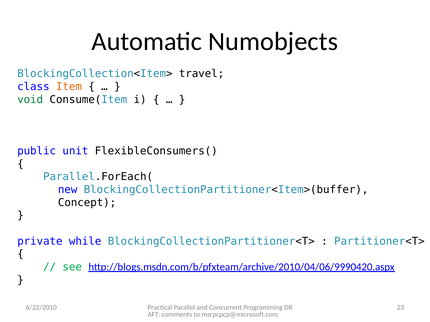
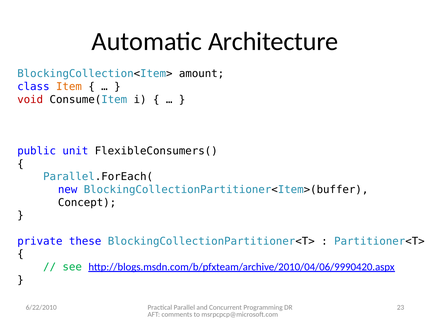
Numobjects: Numobjects -> Architecture
travel: travel -> amount
void colour: green -> red
while: while -> these
